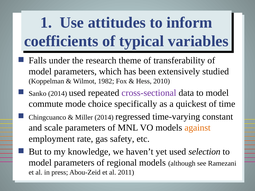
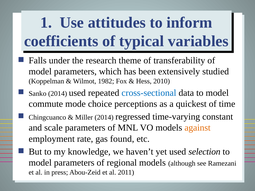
cross-sectional colour: purple -> blue
specifically: specifically -> perceptions
safety: safety -> found
